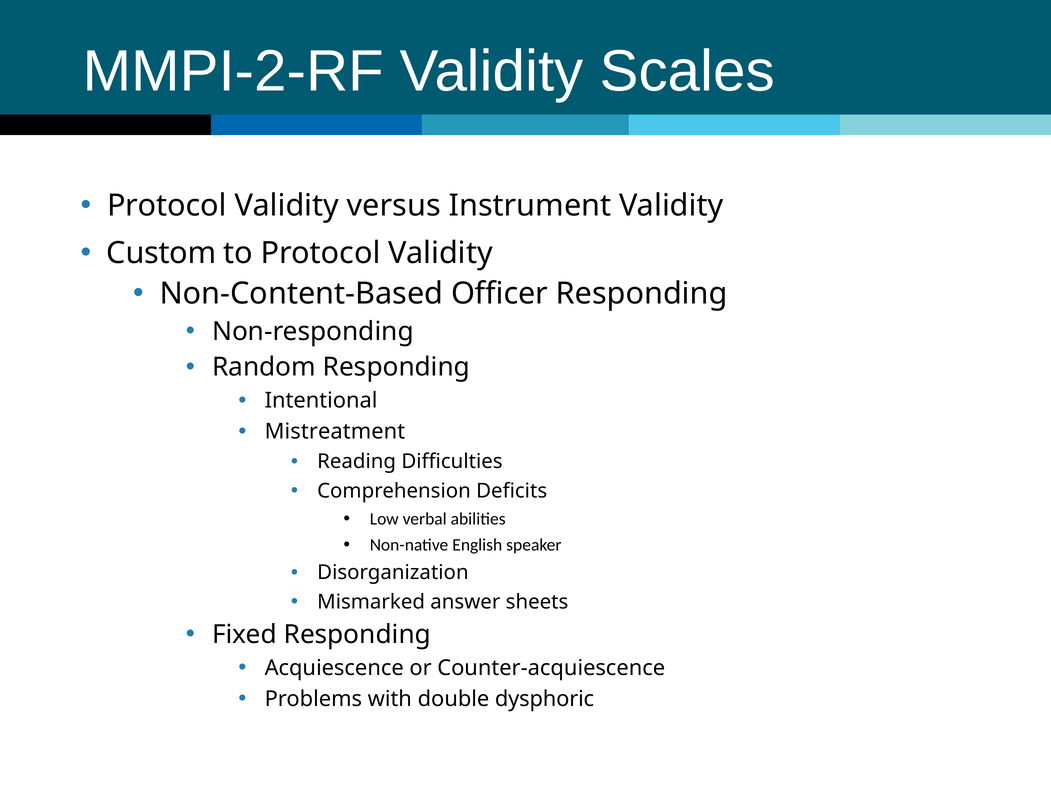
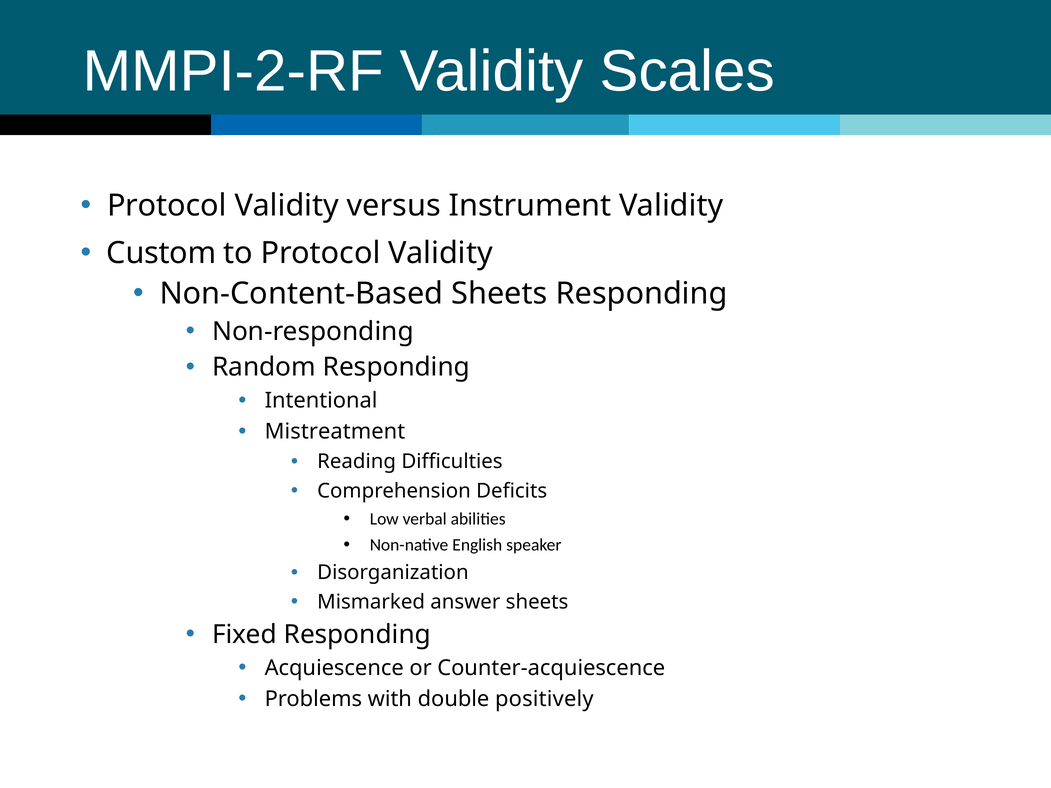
Non-Content-Based Officer: Officer -> Sheets
dysphoric: dysphoric -> positively
